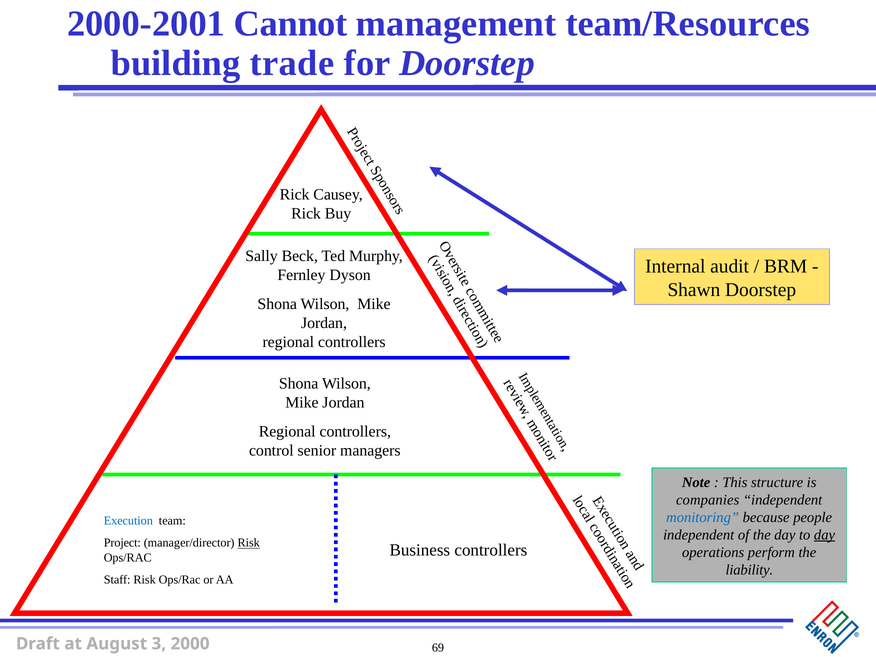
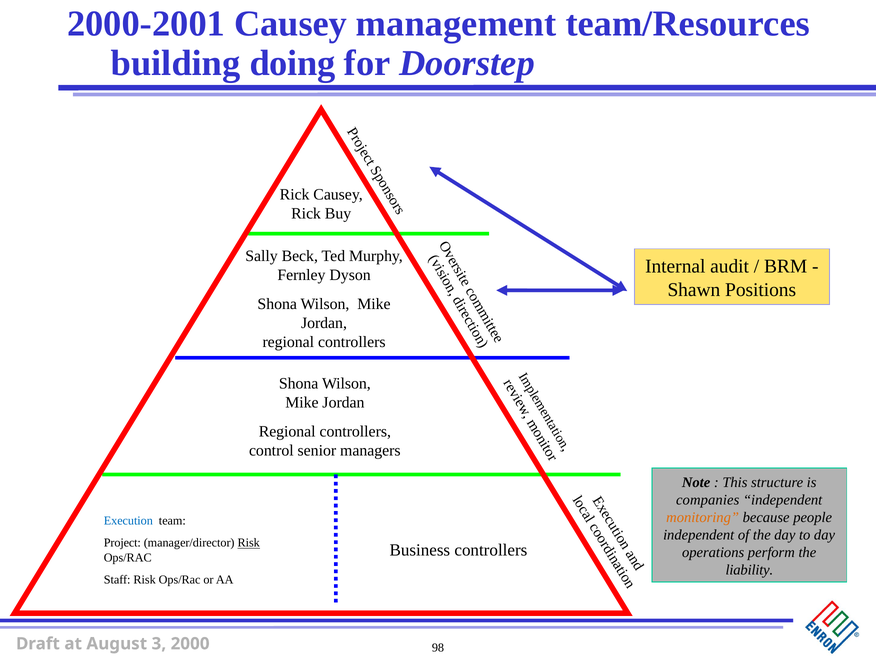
2000-2001 Cannot: Cannot -> Causey
trade: trade -> doing
Shawn Doorstep: Doorstep -> Positions
monitoring colour: blue -> orange
day at (824, 535) underline: present -> none
69: 69 -> 98
